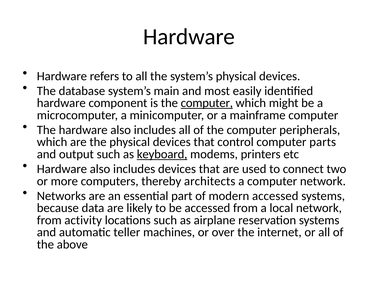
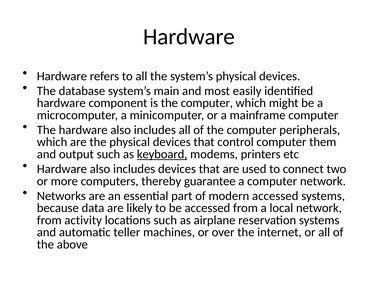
computer at (207, 103) underline: present -> none
parts: parts -> them
architects: architects -> guarantee
